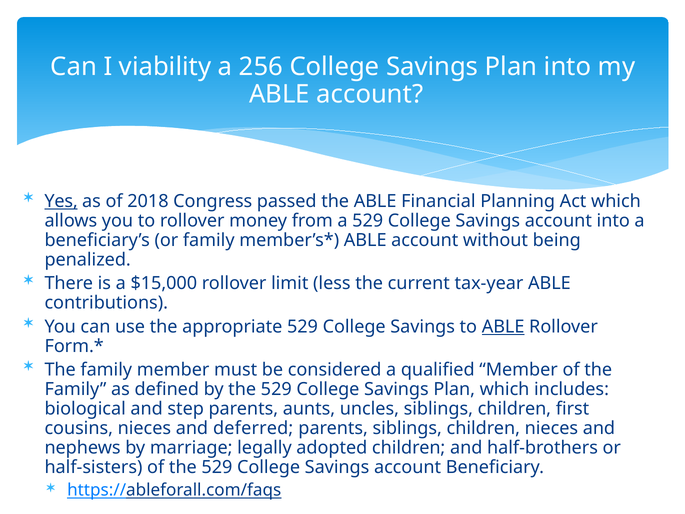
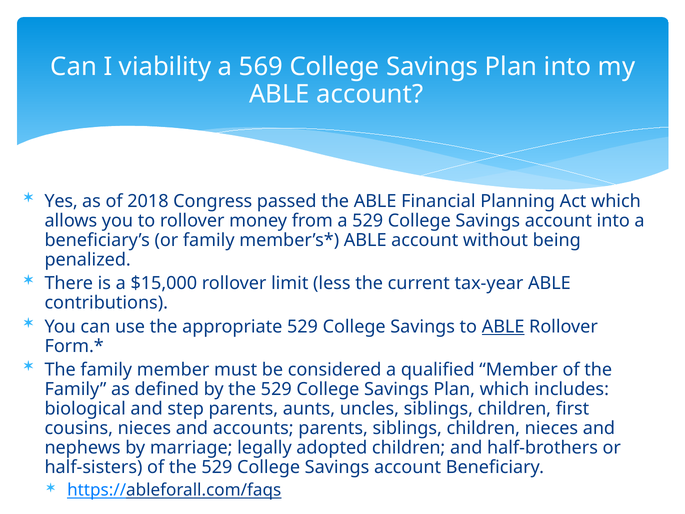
256: 256 -> 569
Yes underline: present -> none
deferred: deferred -> accounts
